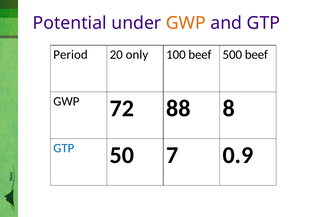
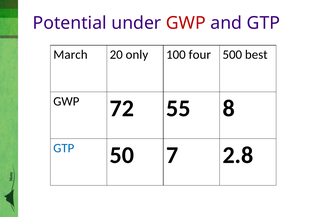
GWP at (186, 23) colour: orange -> red
Period: Period -> March
100 beef: beef -> four
500 beef: beef -> best
88: 88 -> 55
0.9: 0.9 -> 2.8
